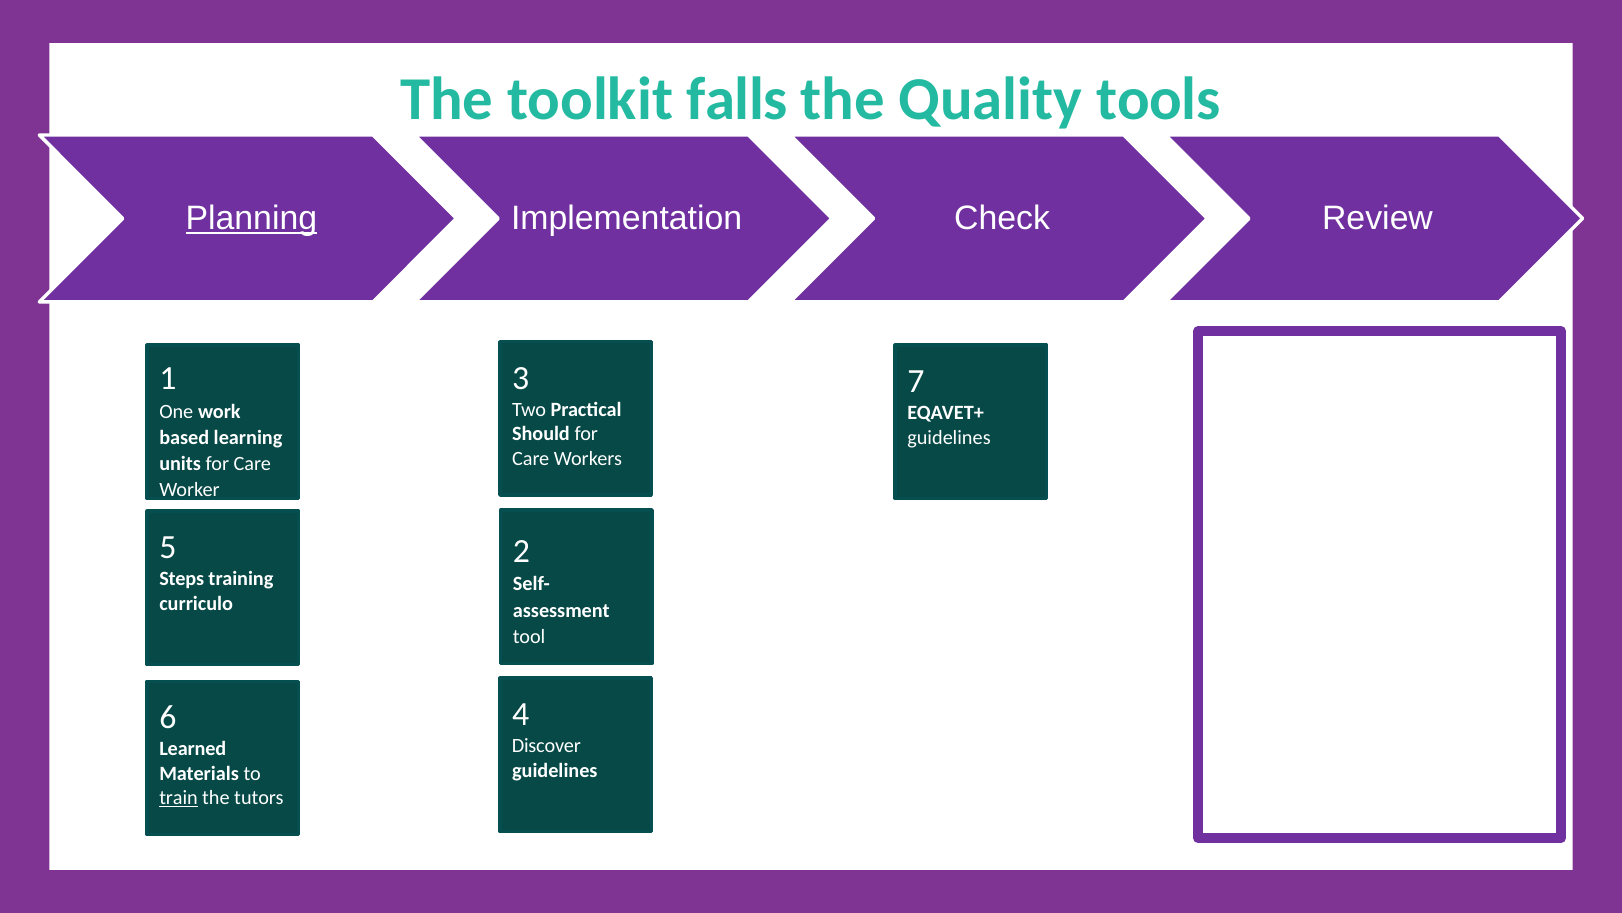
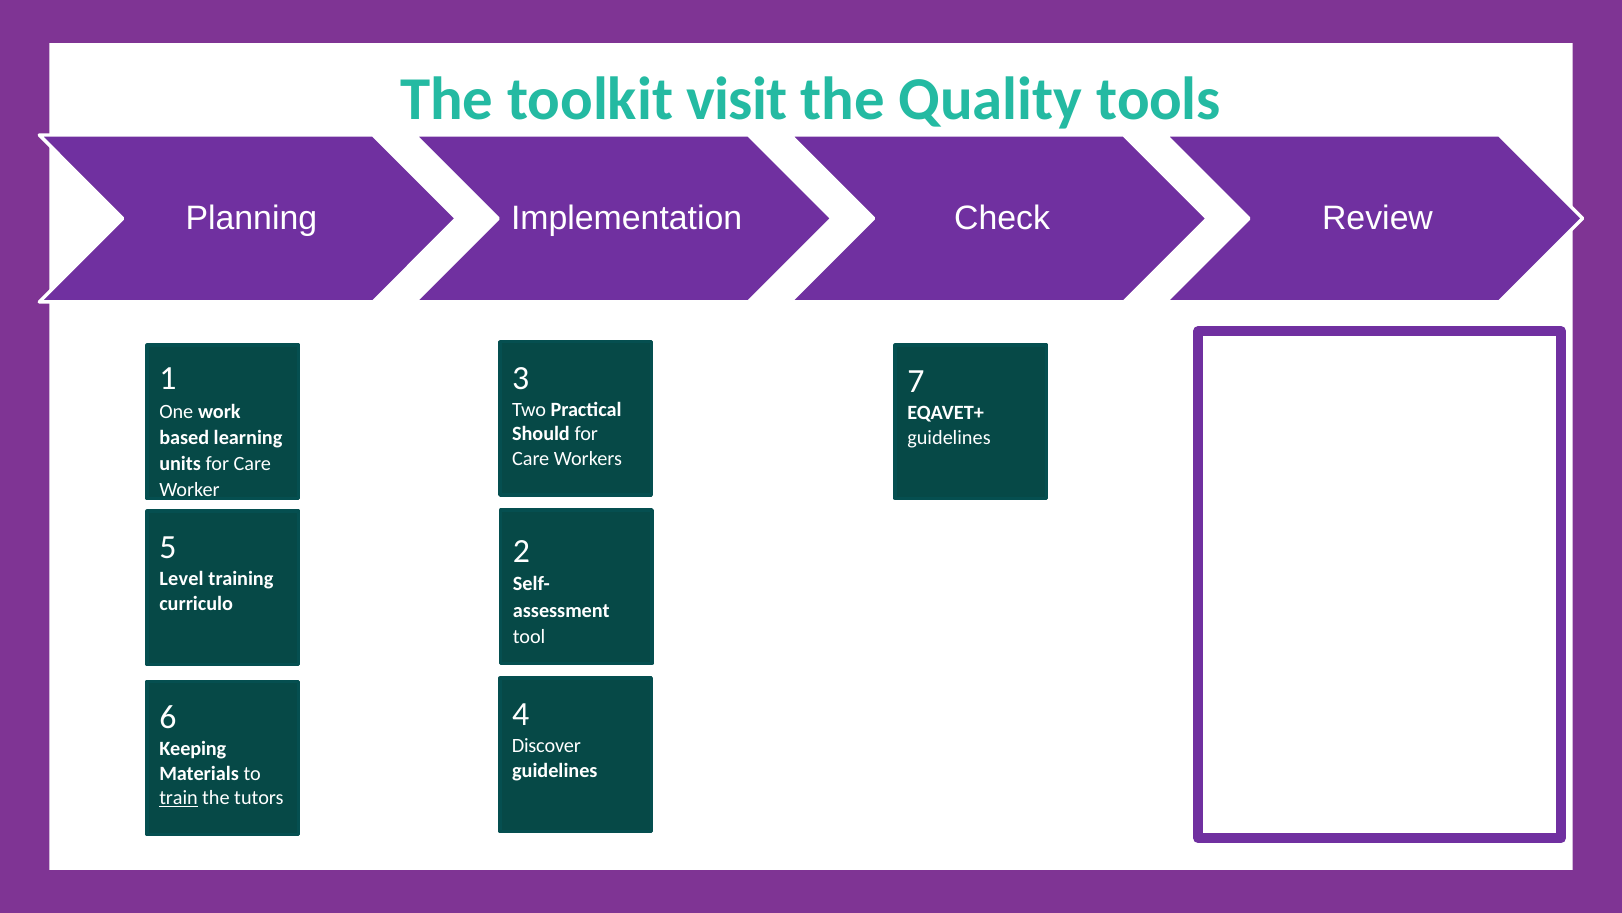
falls: falls -> visit
Planning underline: present -> none
Steps: Steps -> Level
Learned: Learned -> Keeping
